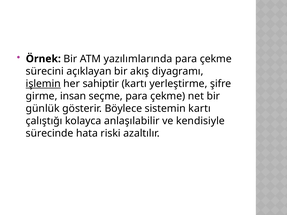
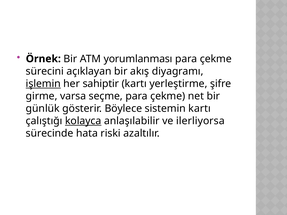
yazılımlarında: yazılımlarında -> yorumlanması
insan: insan -> varsa
kolayca underline: none -> present
kendisiyle: kendisiyle -> ilerliyorsa
